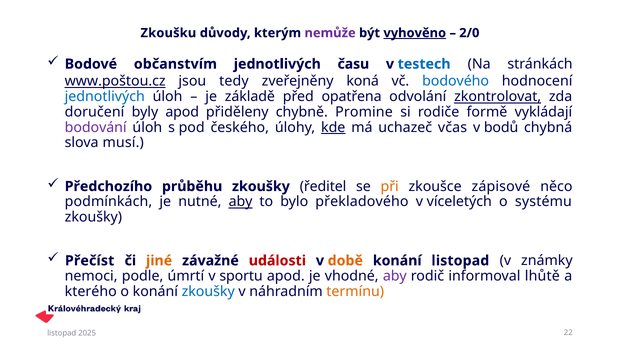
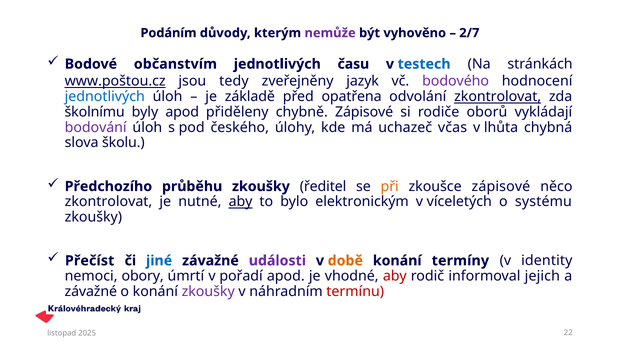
Zkoušku: Zkoušku -> Podáním
vyhověno underline: present -> none
2/0: 2/0 -> 2/7
koná: koná -> jazyk
bodového colour: blue -> purple
doručení: doručení -> školnímu
chybně Promine: Promine -> Zápisové
formě: formě -> oborů
kde underline: present -> none
bodů: bodů -> lhůta
musí: musí -> školu
podmínkách at (108, 202): podmínkách -> zkontrolovat
překladového: překladového -> elektronickým
jiné colour: orange -> blue
události colour: red -> purple
konání listopad: listopad -> termíny
známky: známky -> identity
podle: podle -> obory
sportu: sportu -> pořadí
aby at (395, 276) colour: purple -> red
lhůtě: lhůtě -> jejich
kterého at (91, 291): kterého -> závažné
zkoušky at (208, 291) colour: blue -> purple
termínu colour: orange -> red
